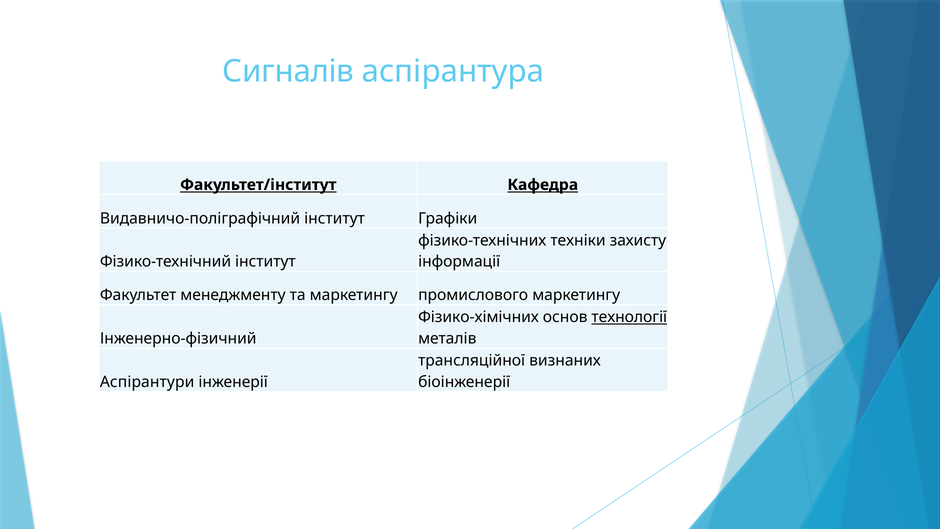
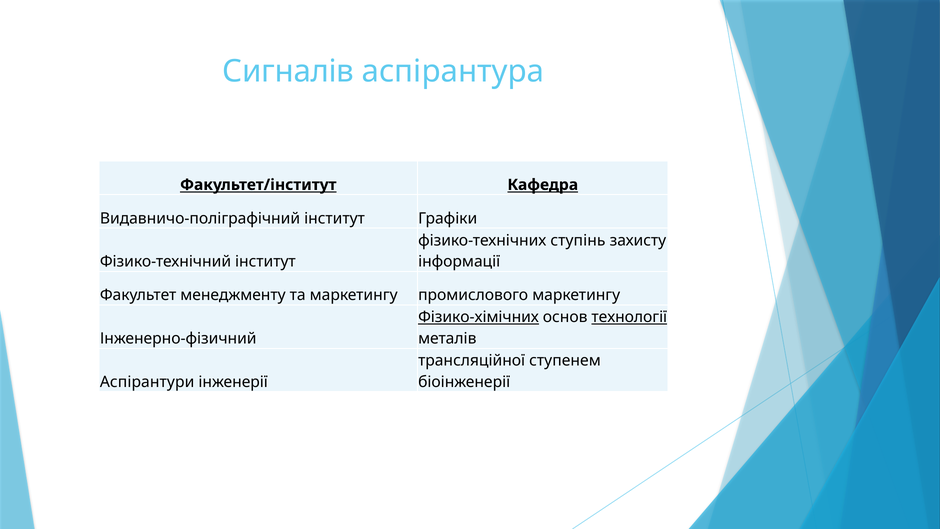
техніки: техніки -> ступінь
Фізико-хімічних underline: none -> present
визнаних: визнаних -> ступенем
